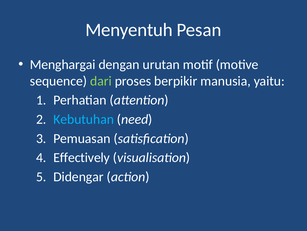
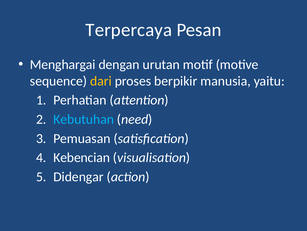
Menyentuh: Menyentuh -> Terpercaya
dari colour: light green -> yellow
Effectively: Effectively -> Kebencian
